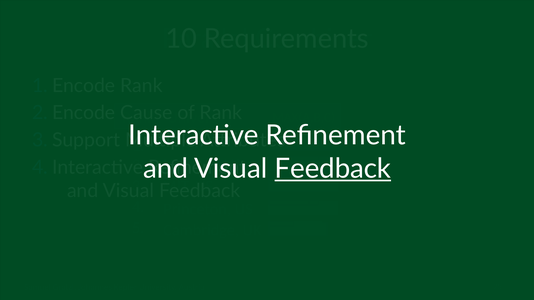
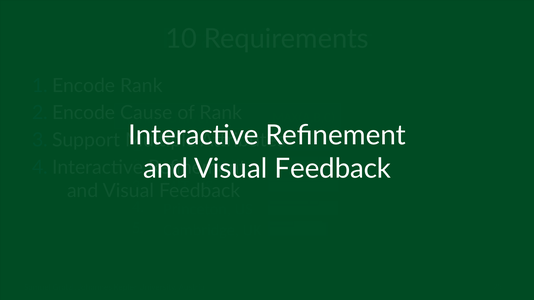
Feedback at (333, 169) underline: present -> none
